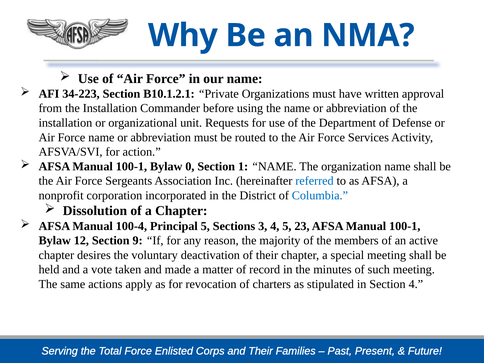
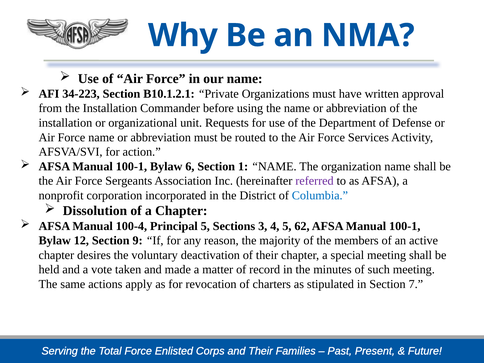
0: 0 -> 6
referred colour: blue -> purple
23: 23 -> 62
Section 4: 4 -> 7
